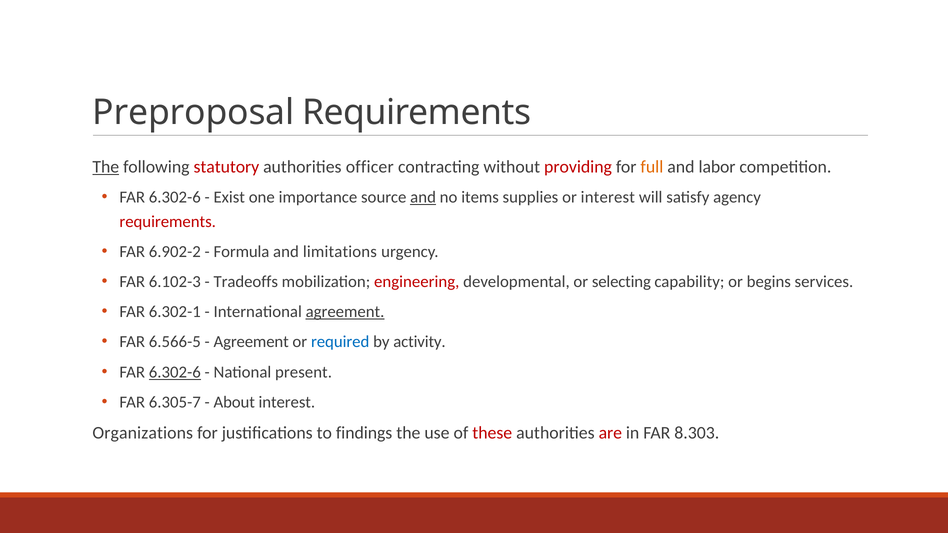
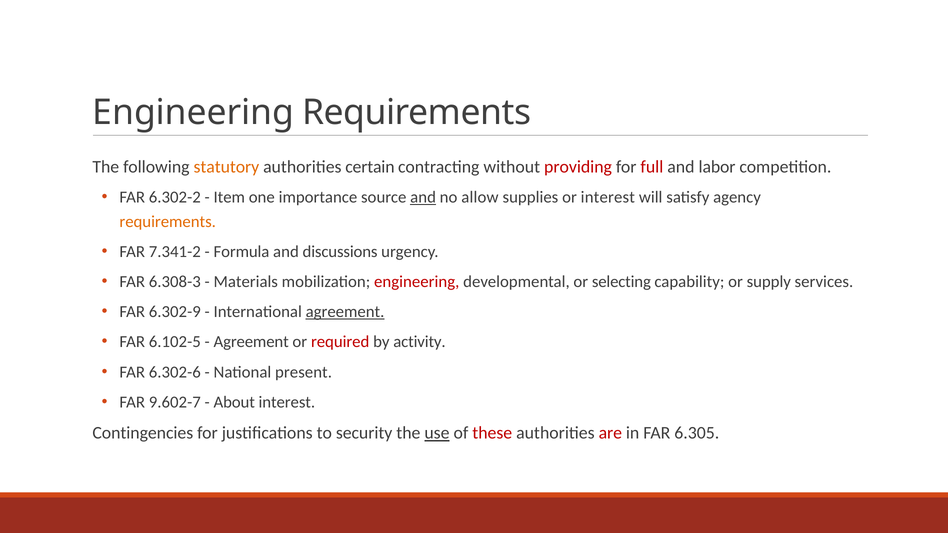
Preproposal at (193, 113): Preproposal -> Engineering
The at (106, 167) underline: present -> none
statutory colour: red -> orange
officer: officer -> certain
full colour: orange -> red
6.302-6 at (175, 197): 6.302-6 -> 6.302-2
Exist: Exist -> Item
items: items -> allow
requirements at (168, 222) colour: red -> orange
6.902-2: 6.902-2 -> 7.341-2
limitations: limitations -> discussions
6.102-3: 6.102-3 -> 6.308-3
Tradeoffs: Tradeoffs -> Materials
begins: begins -> supply
6.302-1: 6.302-1 -> 6.302-9
6.566-5: 6.566-5 -> 6.102-5
required colour: blue -> red
6.302-6 at (175, 372) underline: present -> none
6.305-7: 6.305-7 -> 9.602-7
Organizations: Organizations -> Contingencies
findings: findings -> security
use underline: none -> present
8.303: 8.303 -> 6.305
